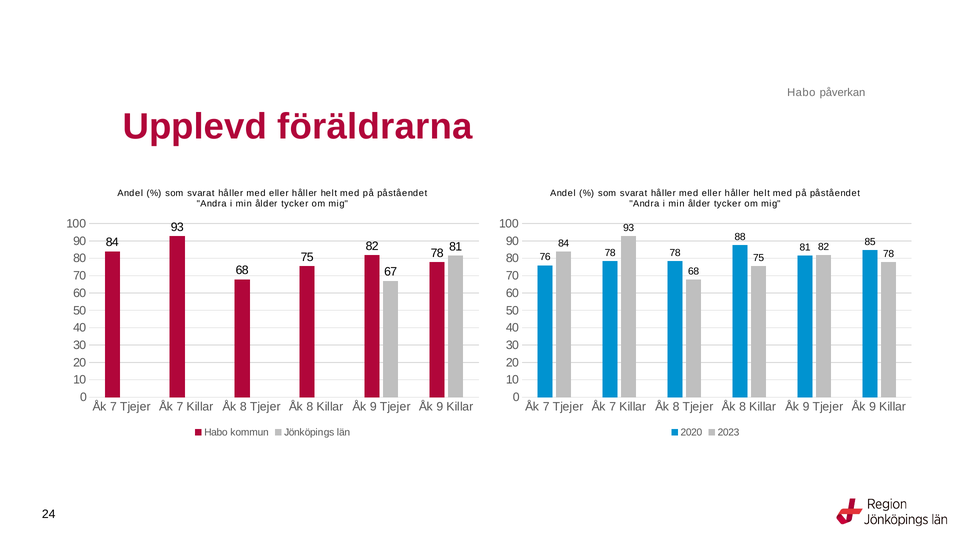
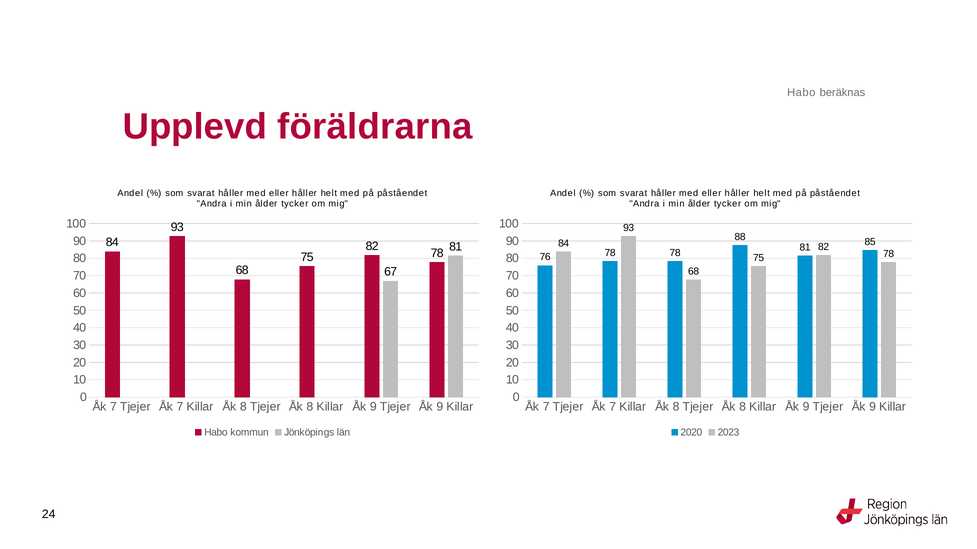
påverkan: påverkan -> beräknas
